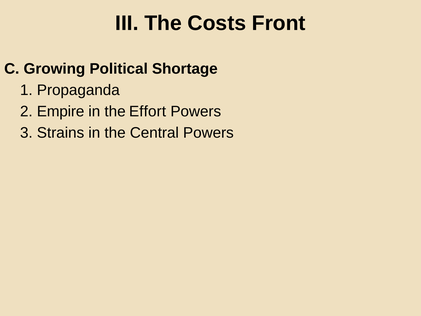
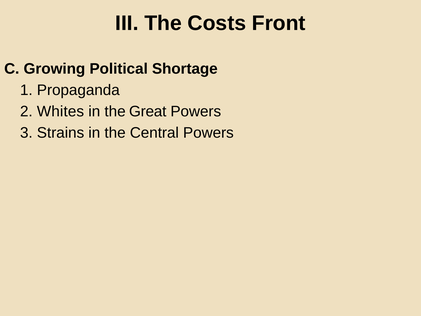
Empire: Empire -> Whites
Effort: Effort -> Great
